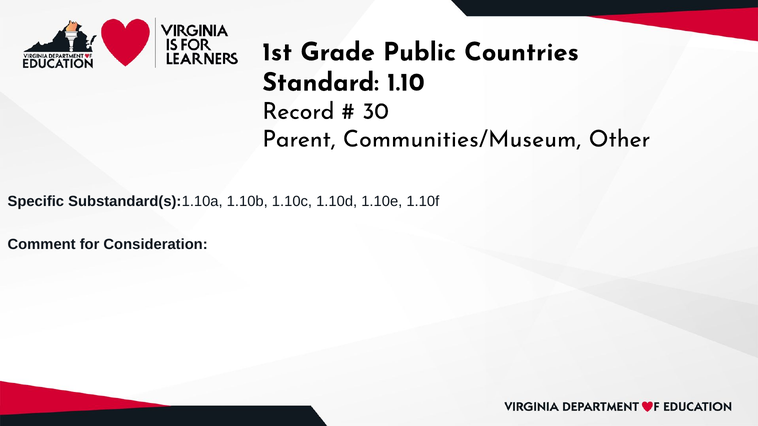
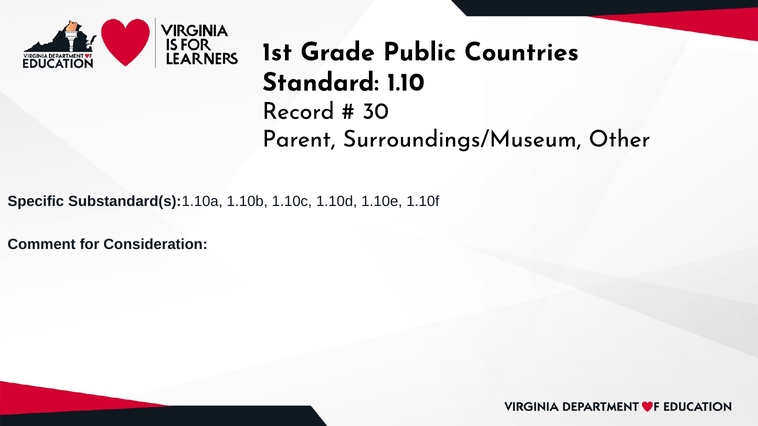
Communities/Museum: Communities/Museum -> Surroundings/Museum
